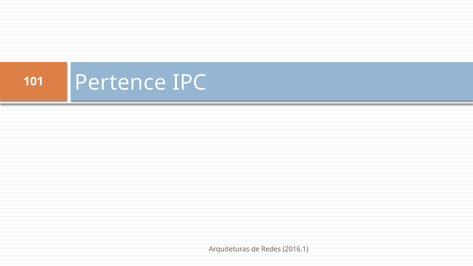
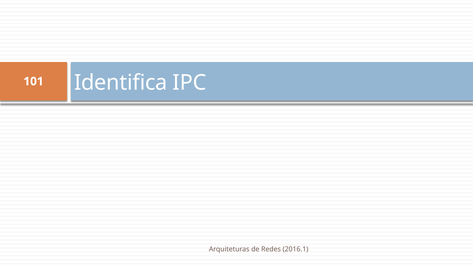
Pertence: Pertence -> Identifica
